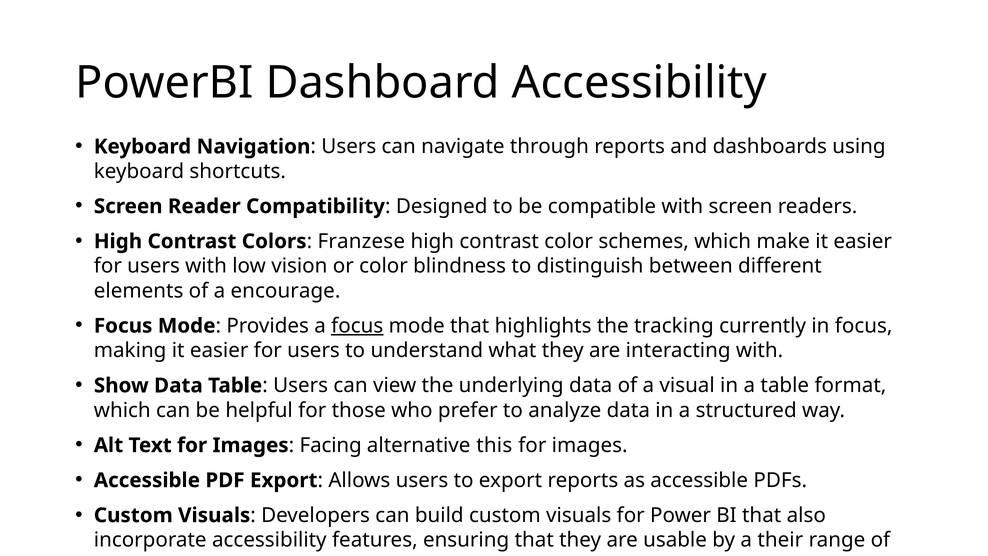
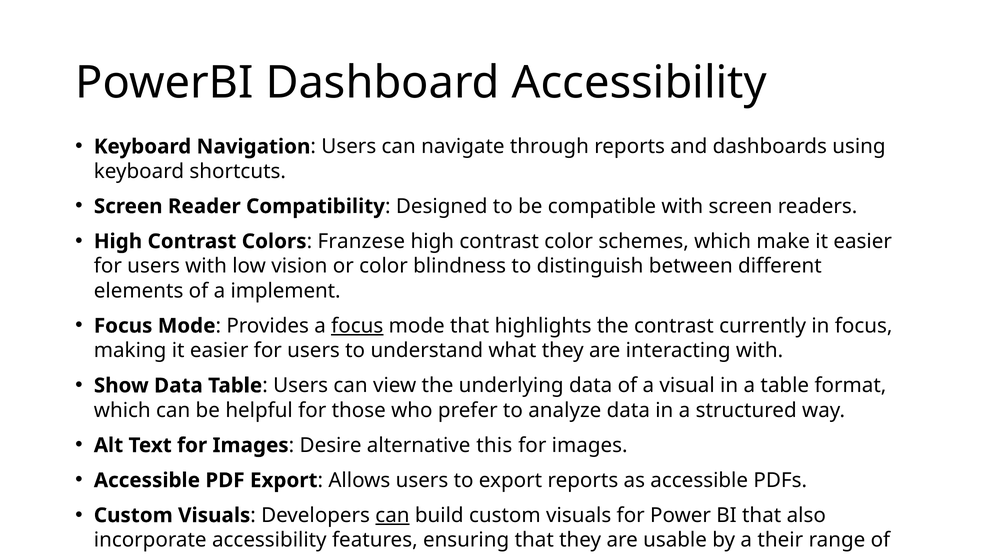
encourage: encourage -> implement
the tracking: tracking -> contrast
Facing: Facing -> Desire
can at (392, 515) underline: none -> present
